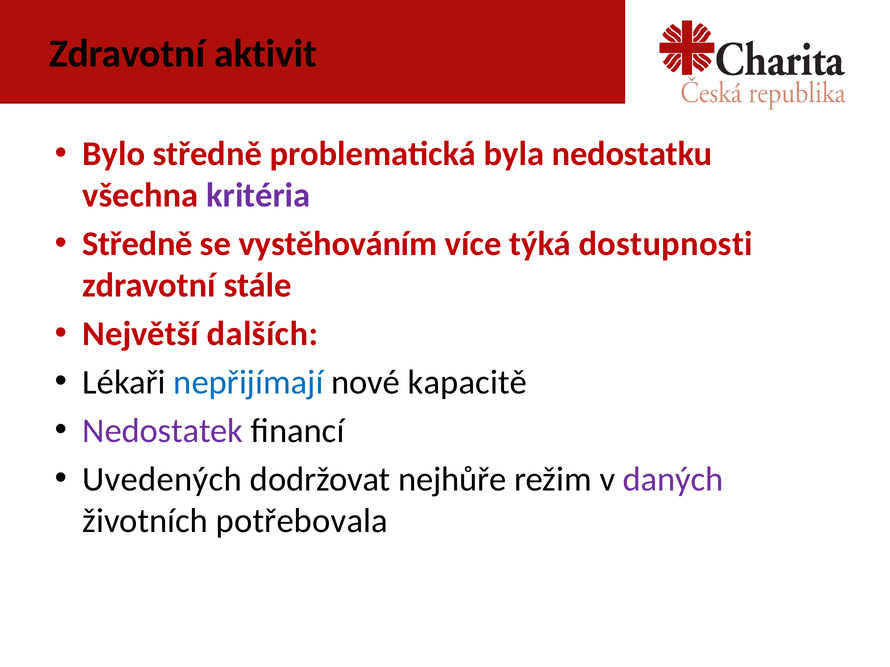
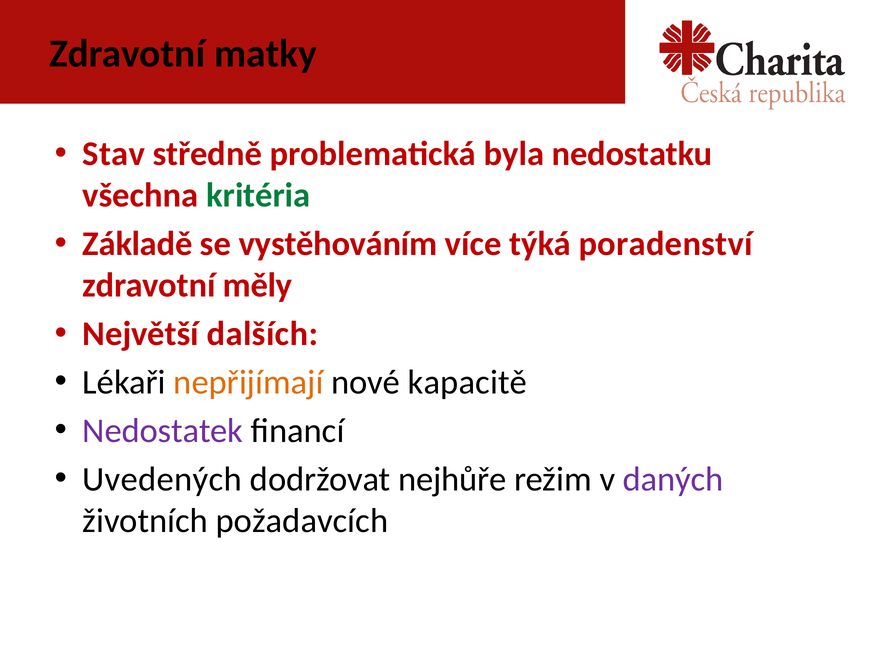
aktivit: aktivit -> matky
Bylo: Bylo -> Stav
kritéria colour: purple -> green
Středně at (137, 244): Středně -> Základě
dostupnosti: dostupnosti -> poradenství
stále: stále -> měly
nepřijímají colour: blue -> orange
potřebovala: potřebovala -> požadavcích
